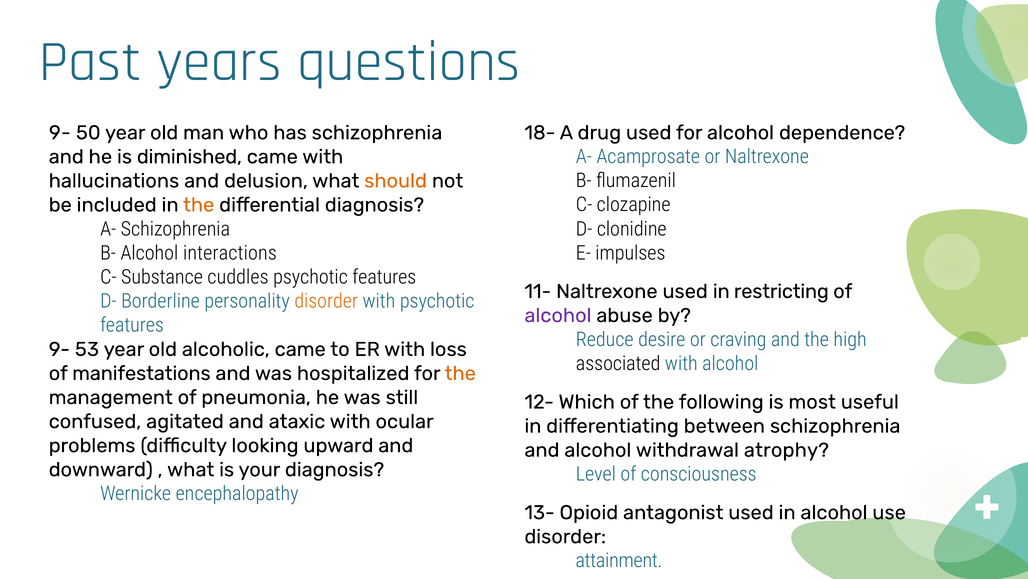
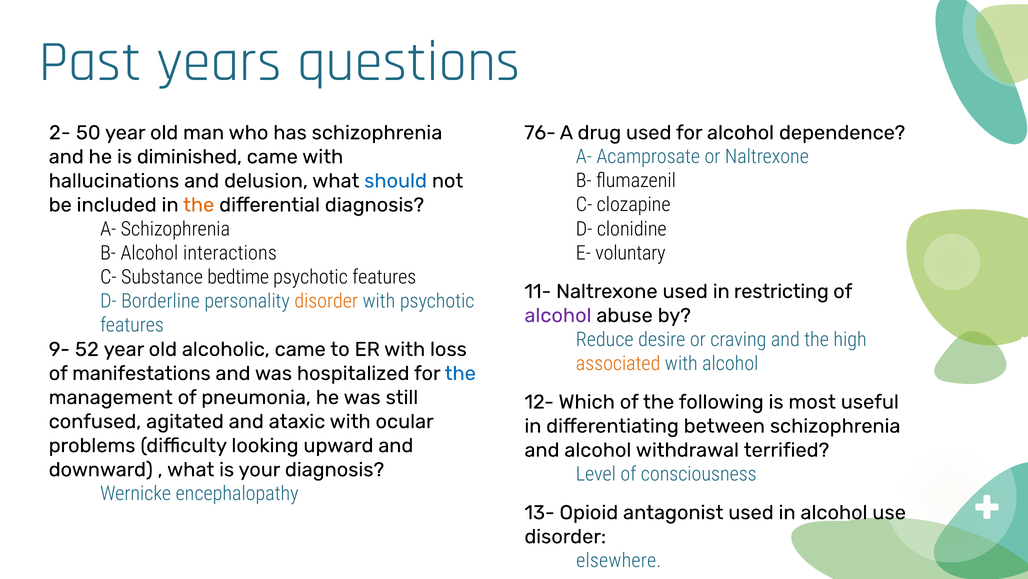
9- at (60, 133): 9- -> 2-
18-: 18- -> 76-
should colour: orange -> blue
impulses: impulses -> voluntary
cuddles: cuddles -> bedtime
53: 53 -> 52
associated colour: black -> orange
the at (460, 373) colour: orange -> blue
atrophy: atrophy -> terrified
attainment: attainment -> elsewhere
